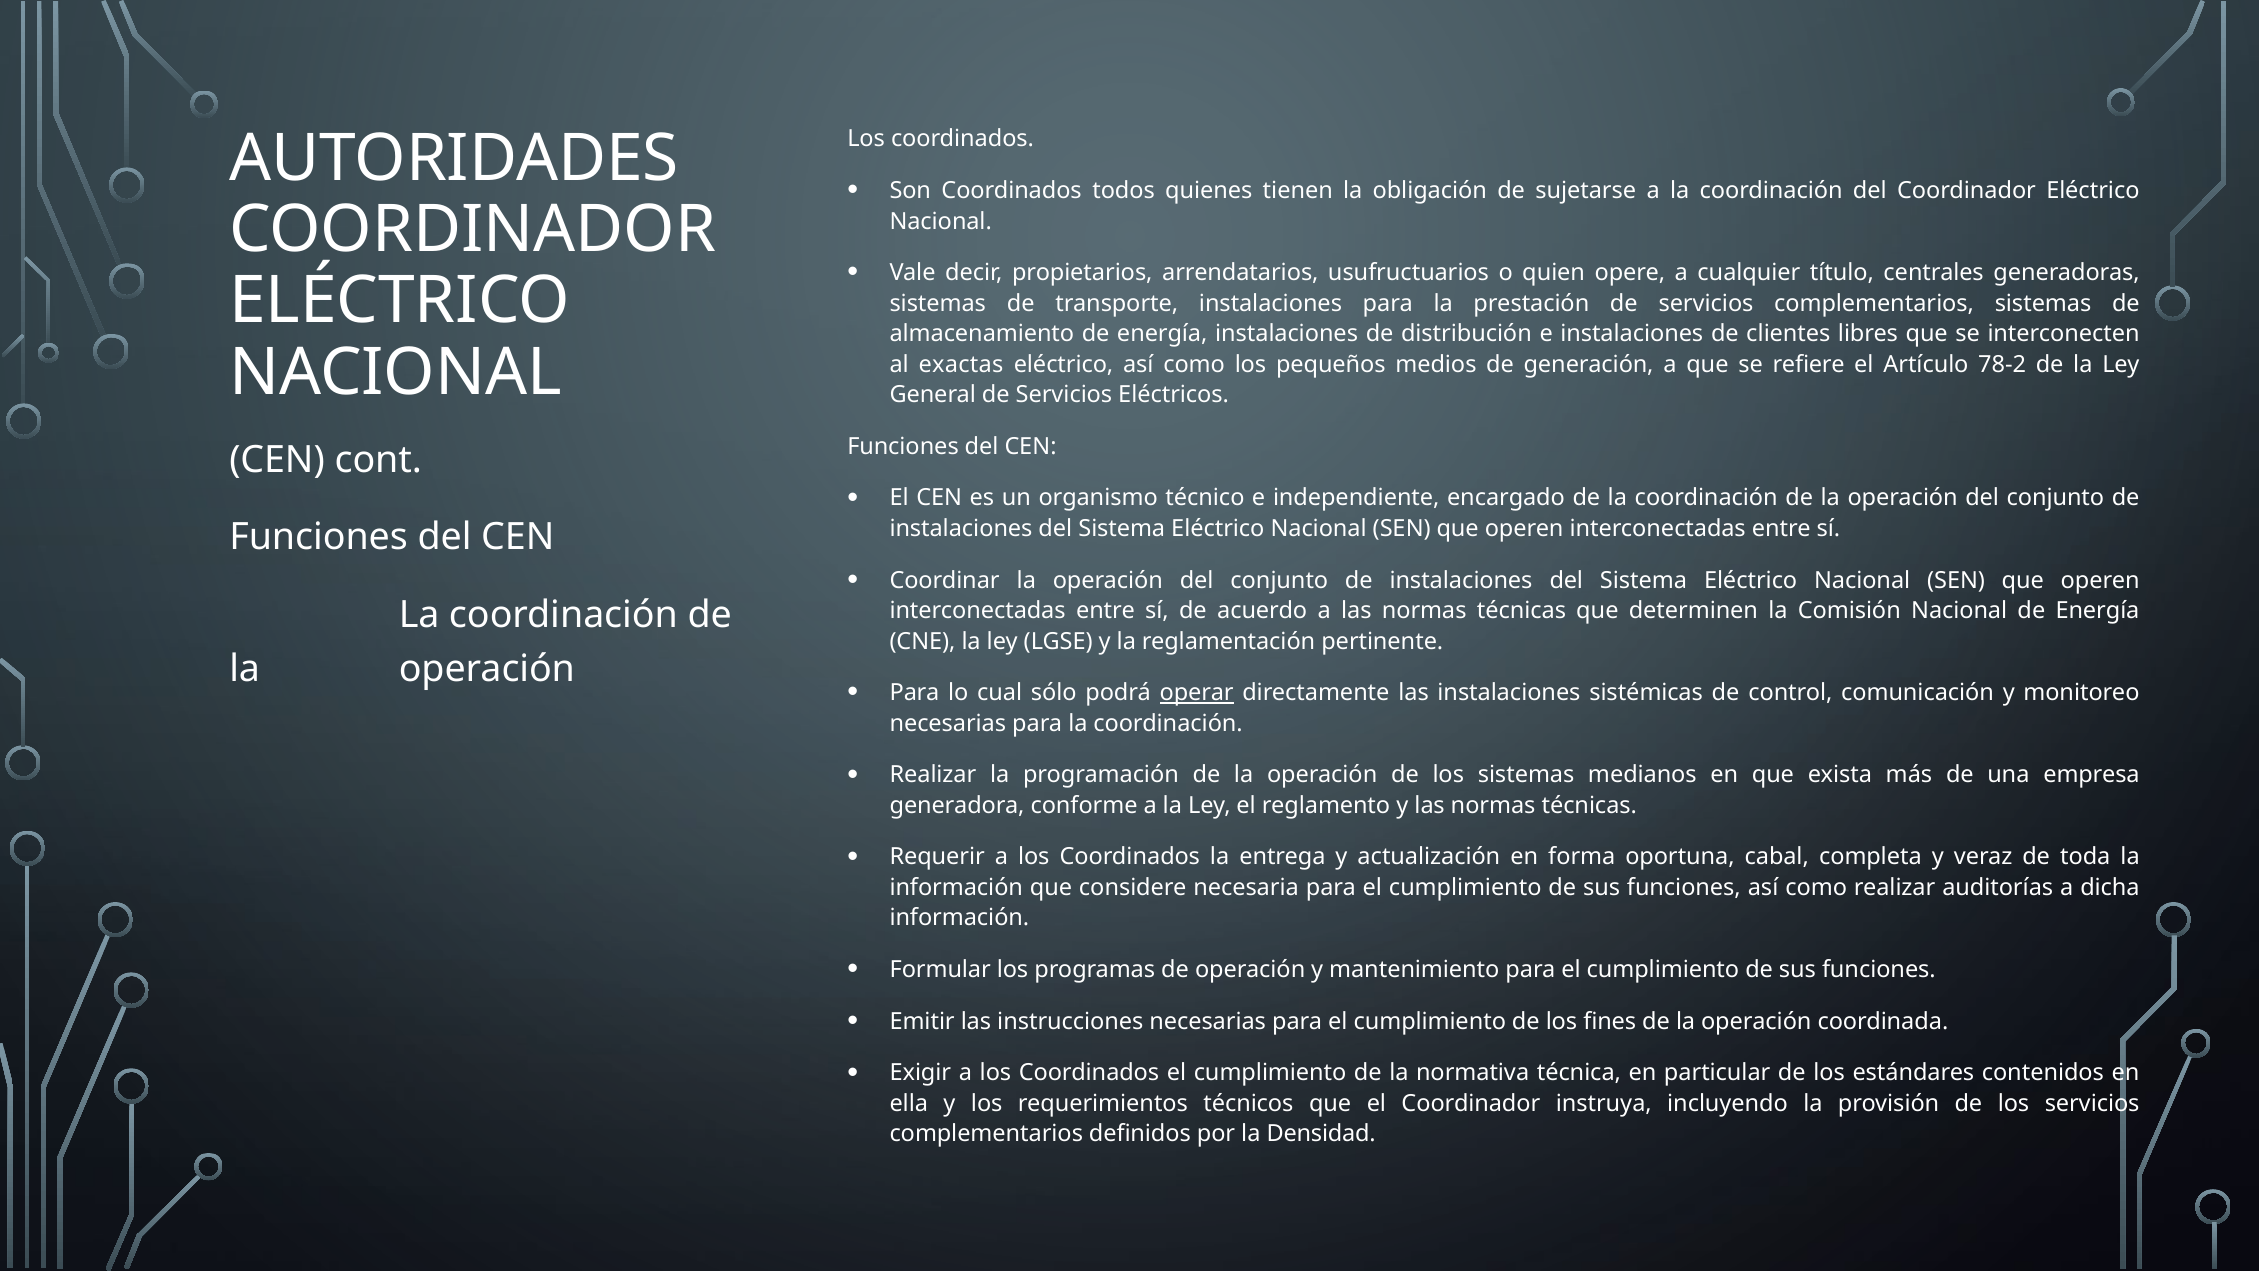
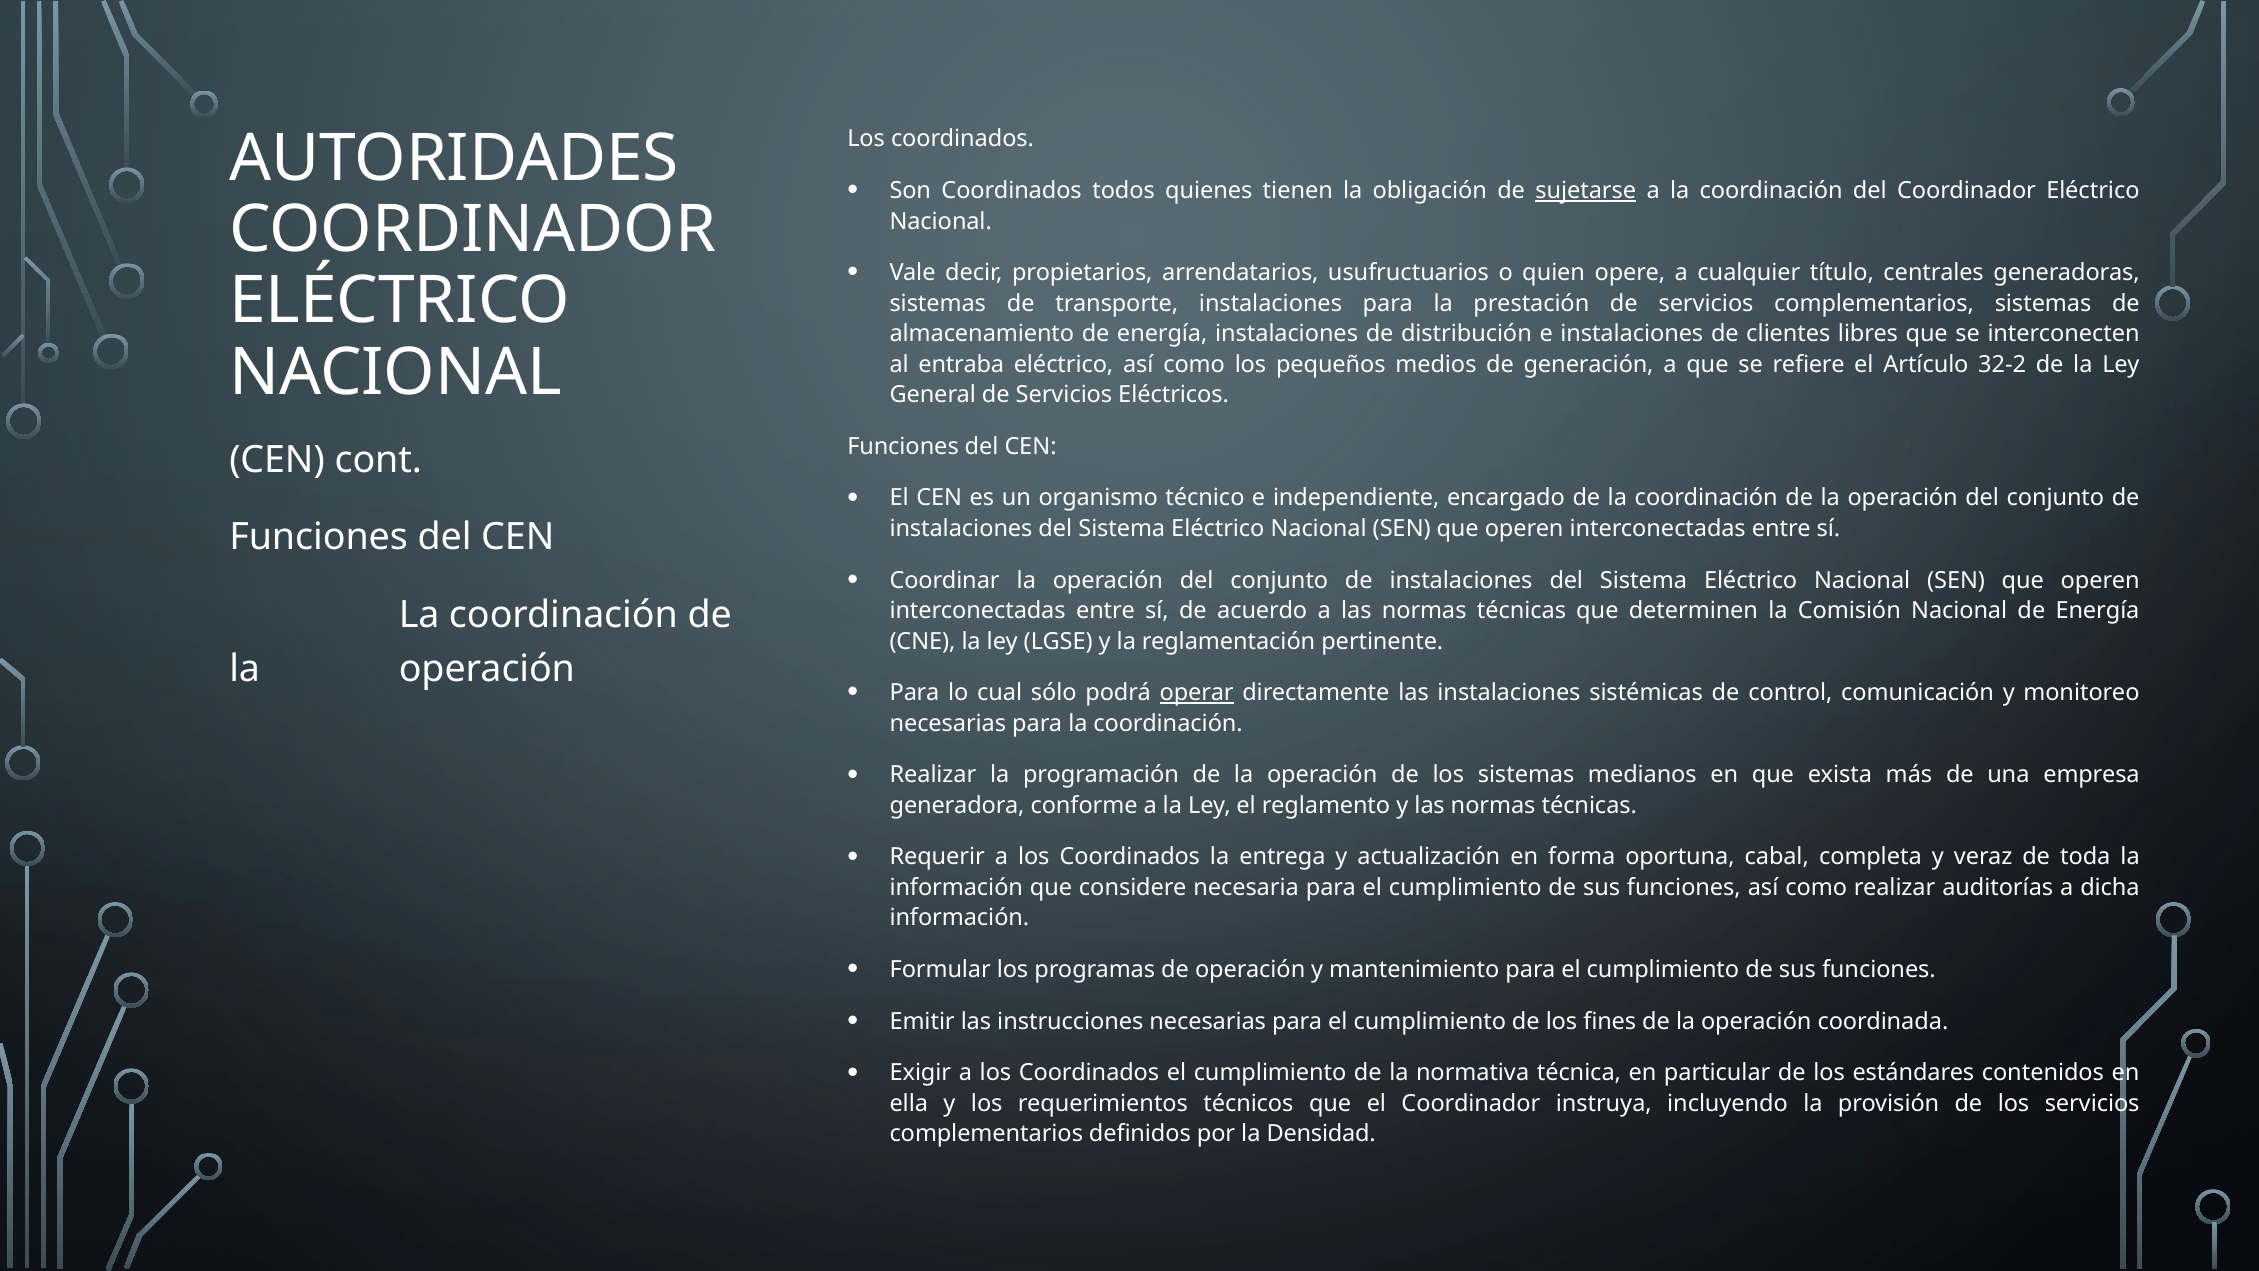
sujetarse underline: none -> present
exactas: exactas -> entraba
78-2: 78-2 -> 32-2
